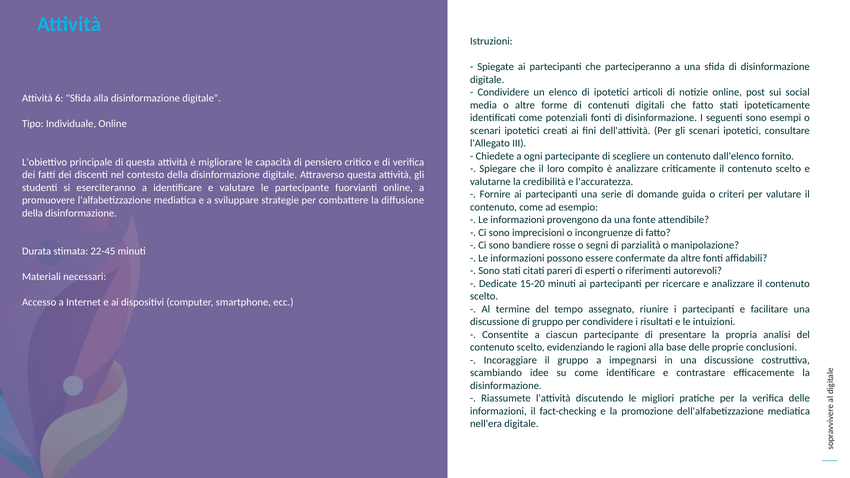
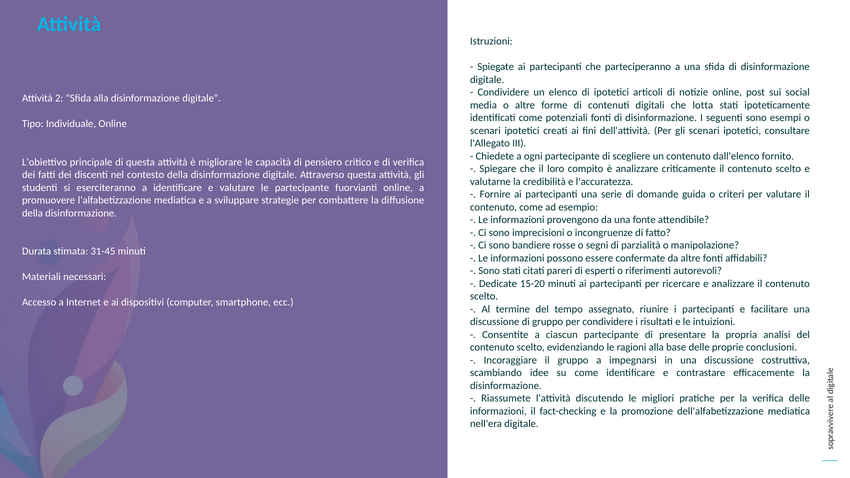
6: 6 -> 2
che fatto: fatto -> lotta
22-45: 22-45 -> 31-45
